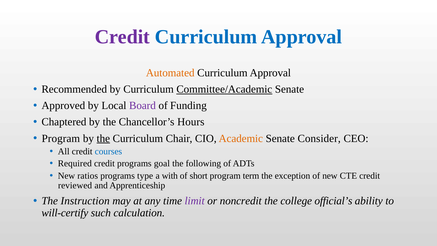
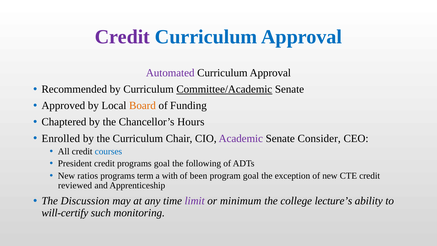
Automated colour: orange -> purple
Board colour: purple -> orange
Program at (61, 138): Program -> Enrolled
the at (103, 138) underline: present -> none
Academic colour: orange -> purple
Required: Required -> President
type: type -> term
short: short -> been
program term: term -> goal
Instruction: Instruction -> Discussion
noncredit: noncredit -> minimum
official’s: official’s -> lecture’s
calculation: calculation -> monitoring
